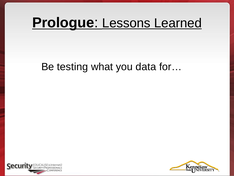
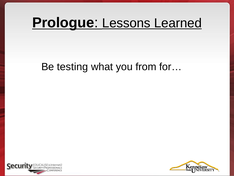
data: data -> from
